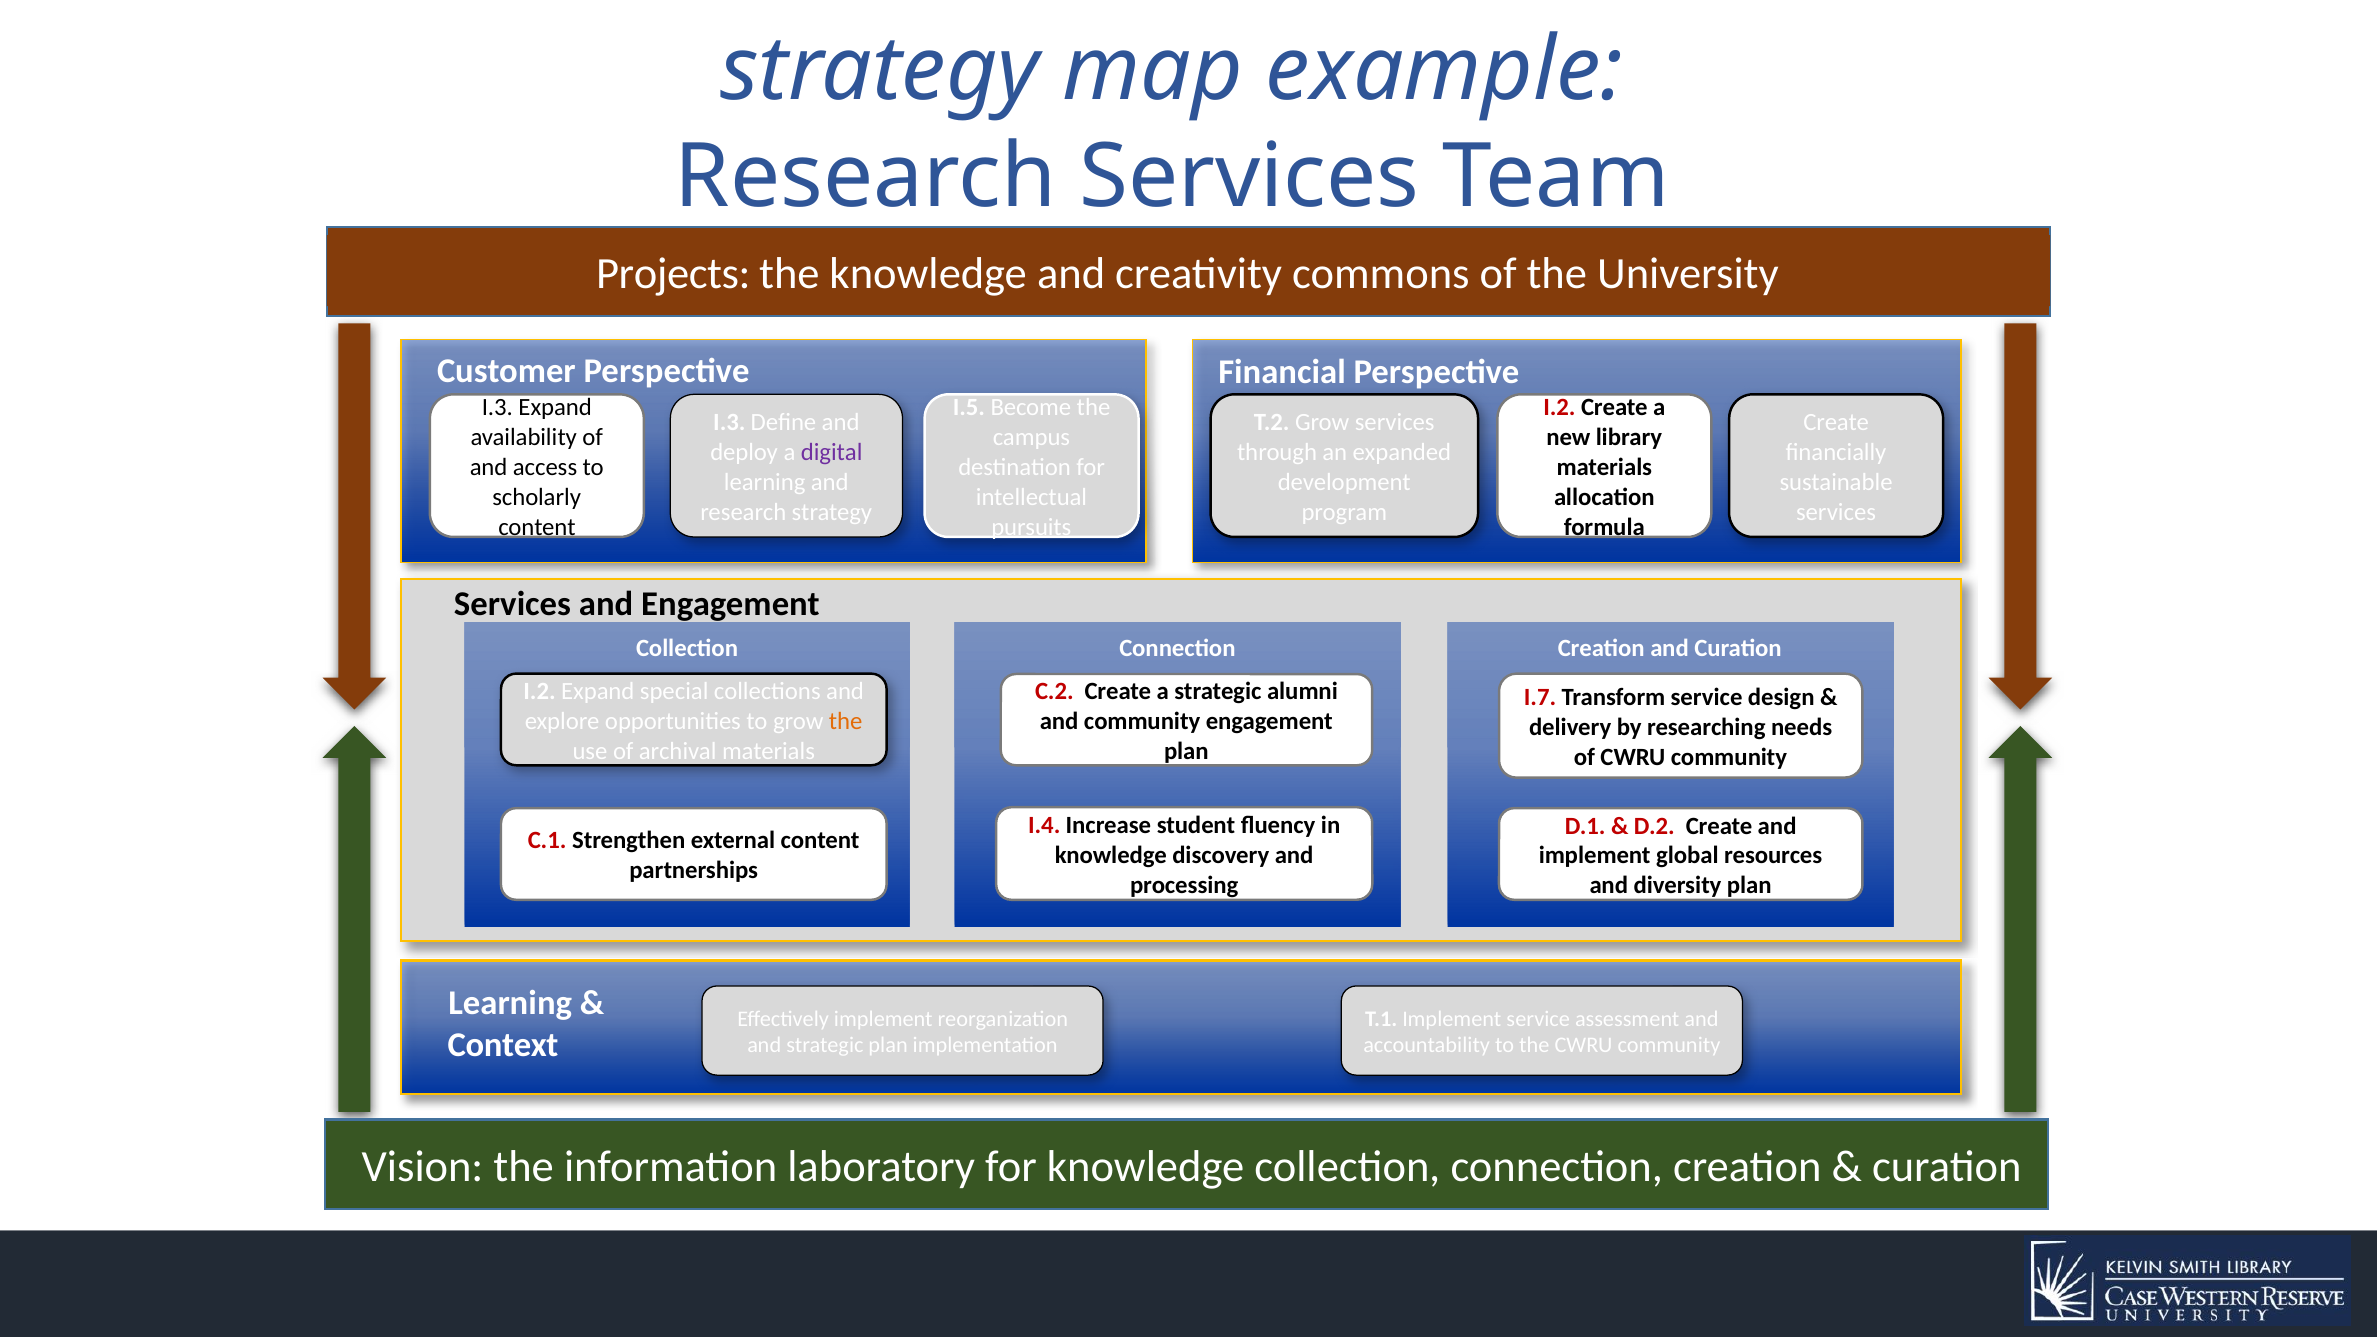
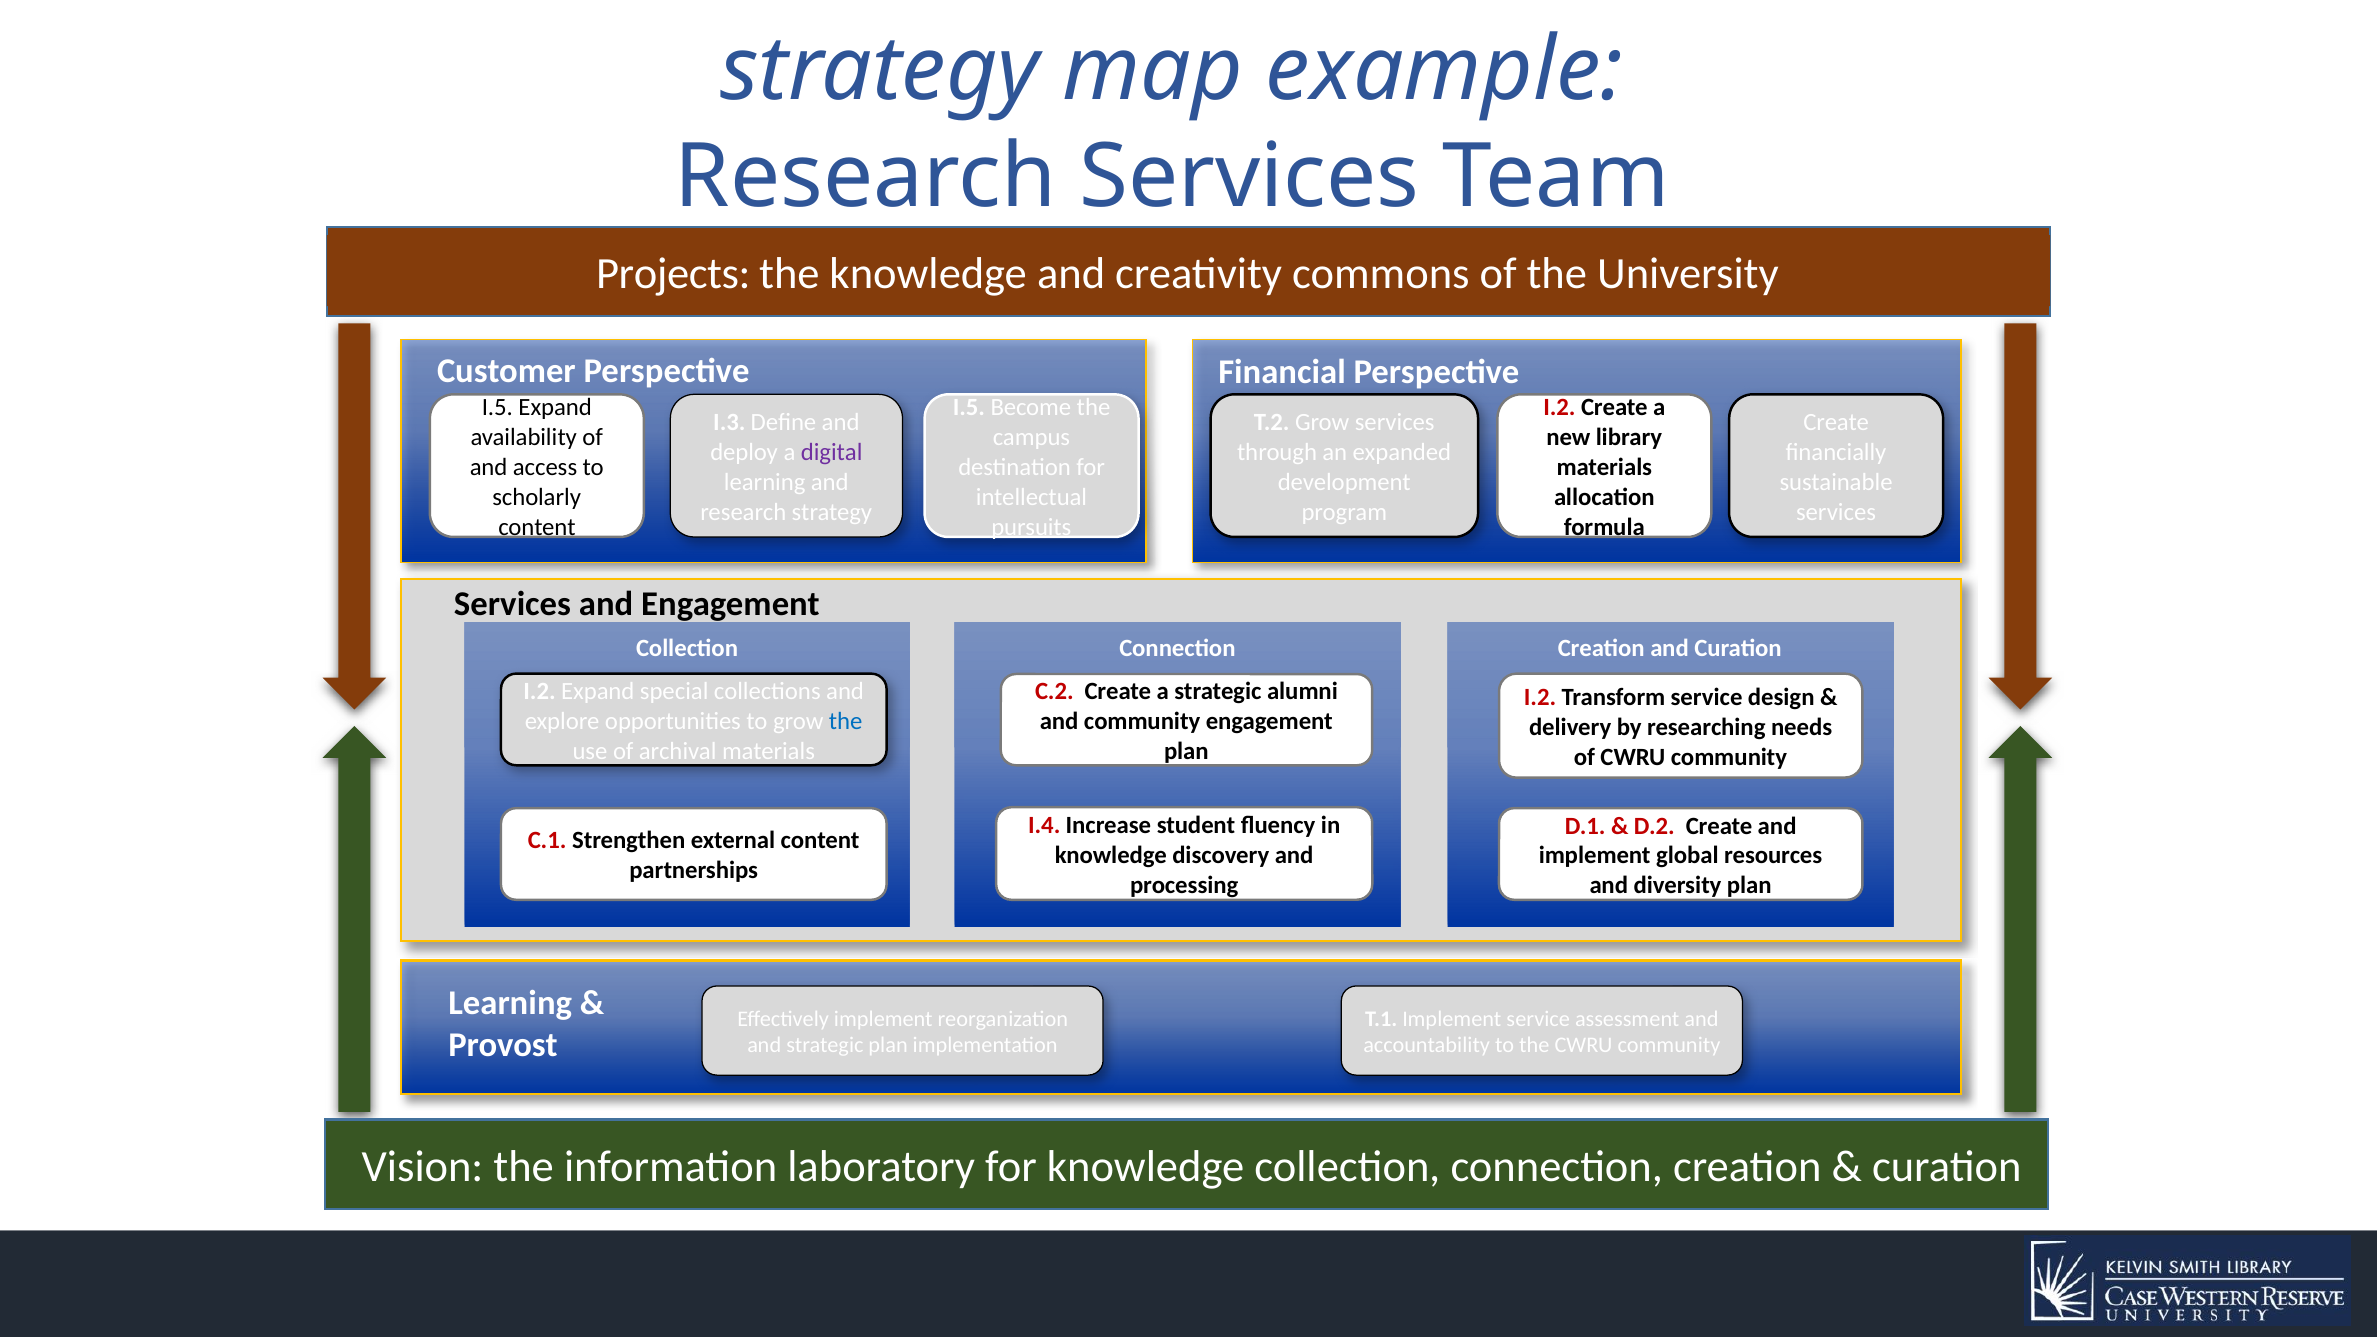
I.3 at (497, 408): I.3 -> I.5
I.7 at (1540, 698): I.7 -> I.2
the at (846, 721) colour: orange -> blue
Context: Context -> Provost
